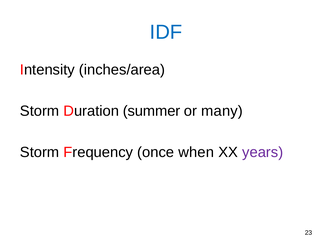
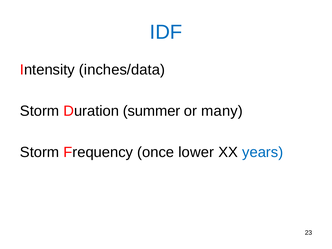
inches/area: inches/area -> inches/data
when: when -> lower
years colour: purple -> blue
